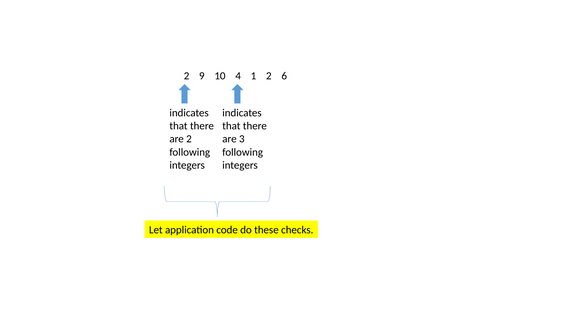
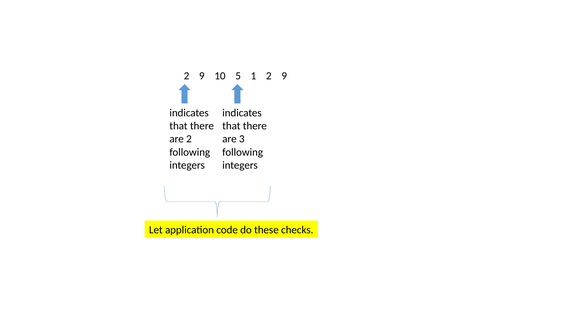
4: 4 -> 5
1 2 6: 6 -> 9
